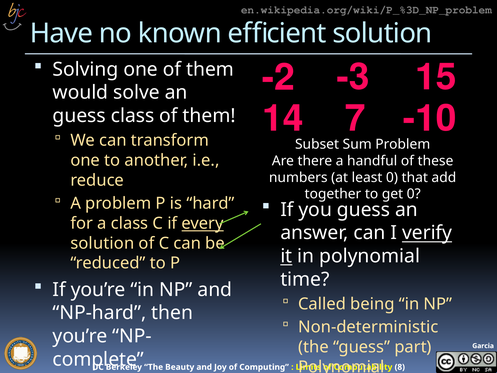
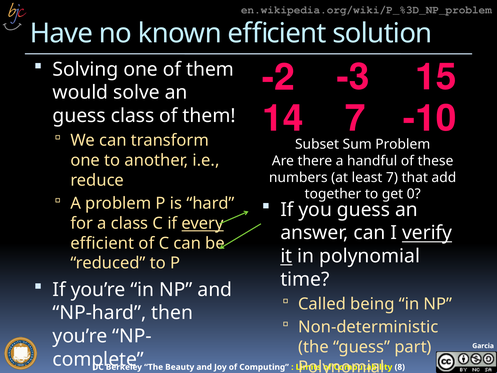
least 0: 0 -> 7
solution at (102, 243): solution -> efficient
